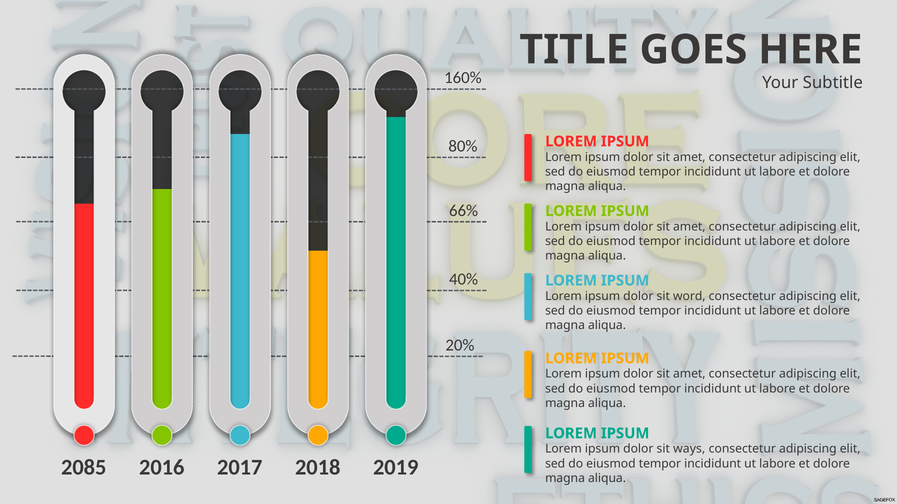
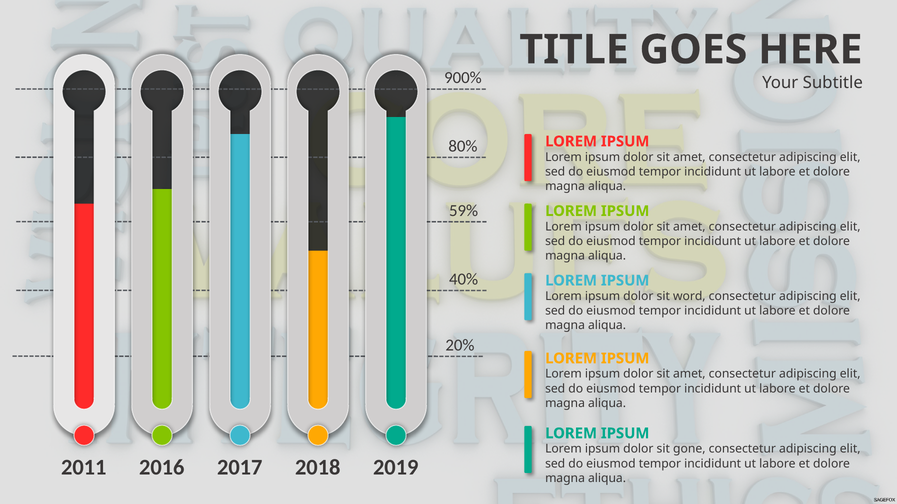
160%: 160% -> 900%
66%: 66% -> 59%
ways: ways -> gone
2085: 2085 -> 2011
